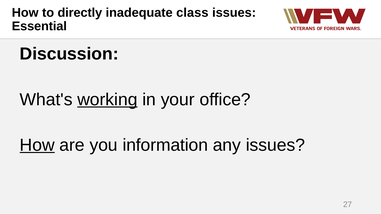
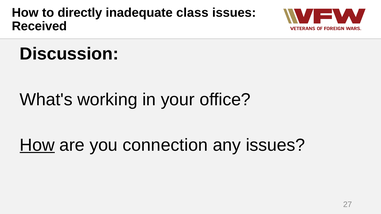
Essential: Essential -> Received
working underline: present -> none
information: information -> connection
